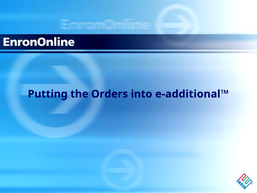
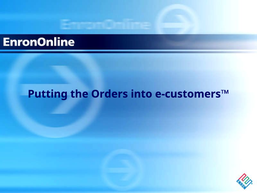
e-additional™: e-additional™ -> e-customers™
